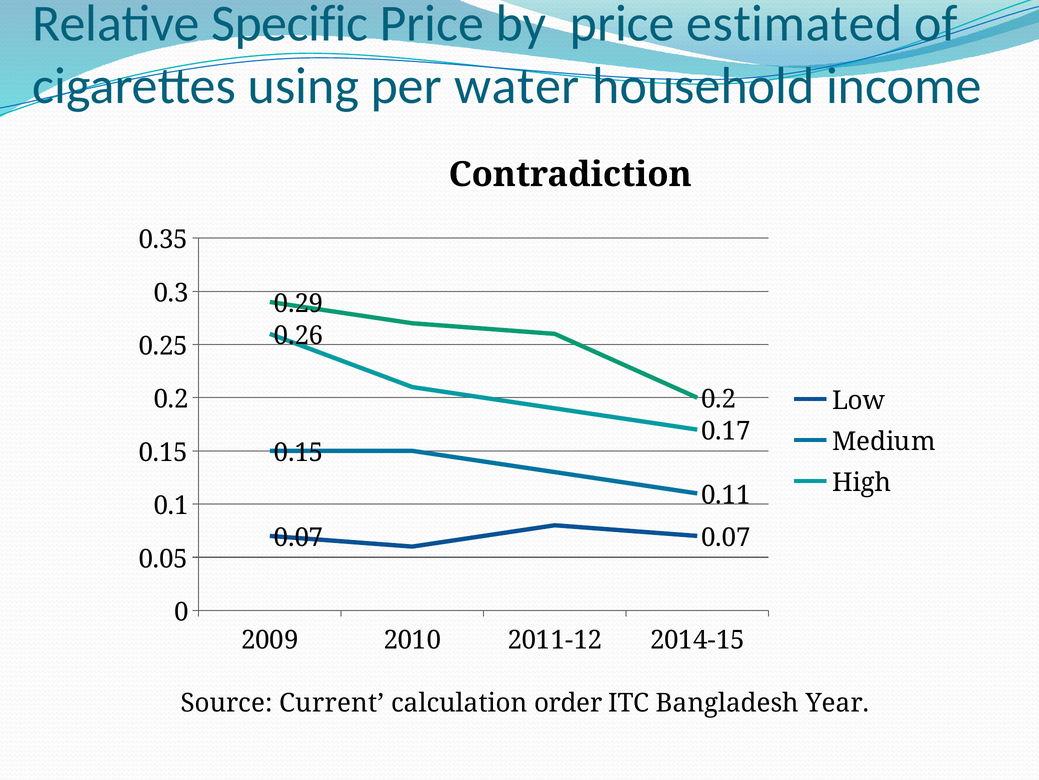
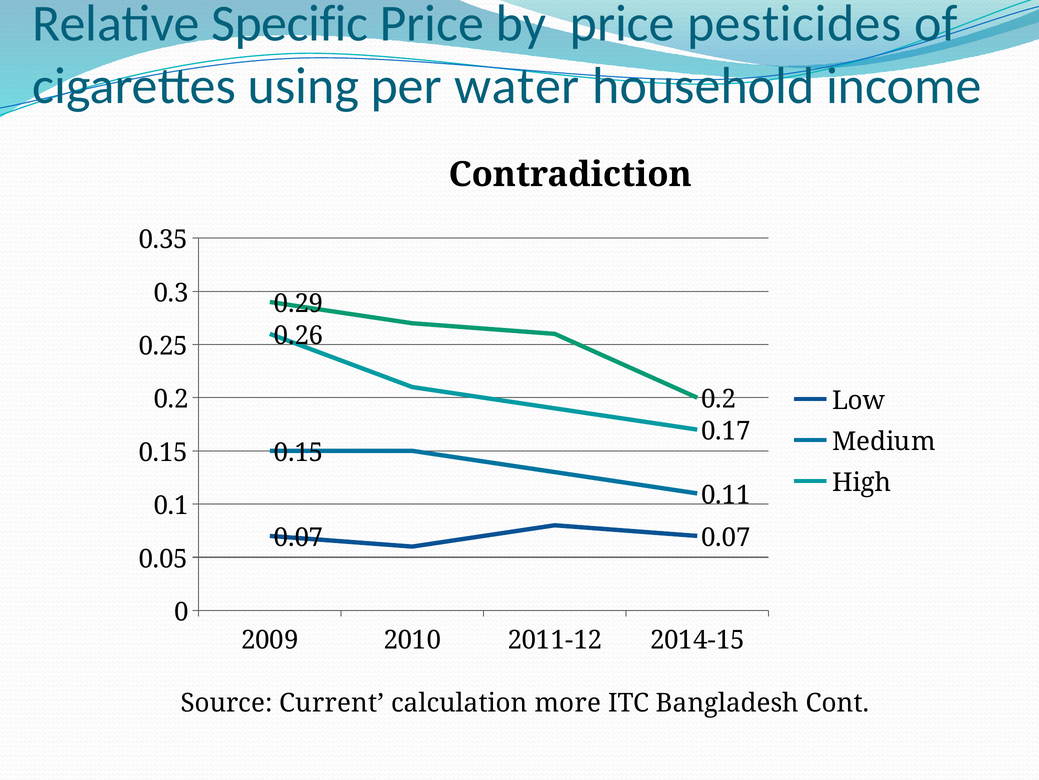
estimated: estimated -> pesticides
order: order -> more
Year: Year -> Cont
